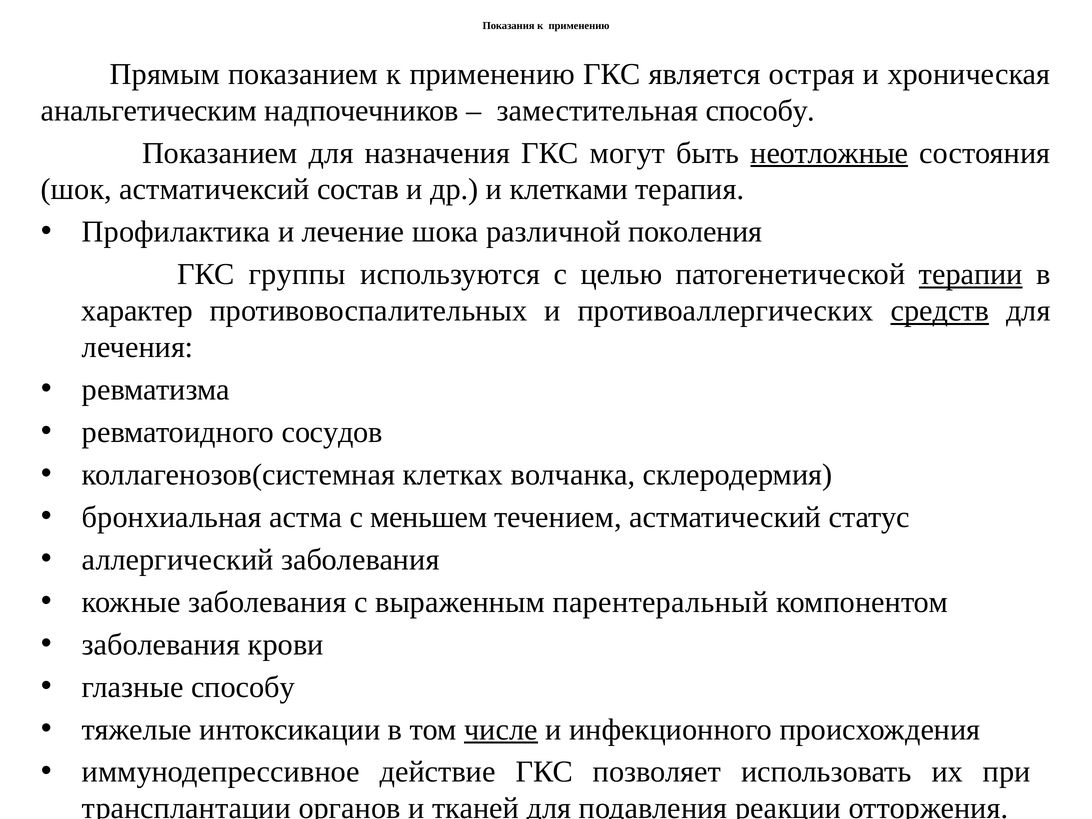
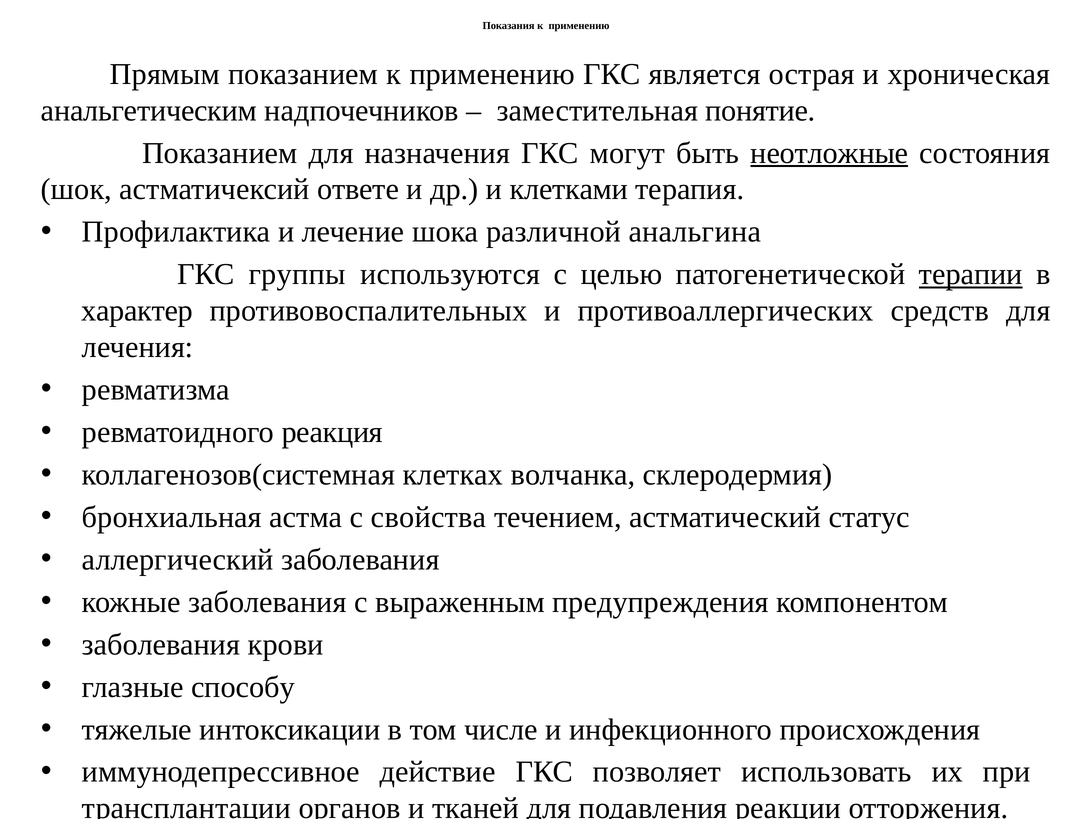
заместительная способу: способу -> понятие
состав: состав -> ответе
поколения: поколения -> анальгина
средств underline: present -> none
сосудов: сосудов -> реакция
меньшем: меньшем -> свойства
парентеральный: парентеральный -> предупреждения
числе underline: present -> none
